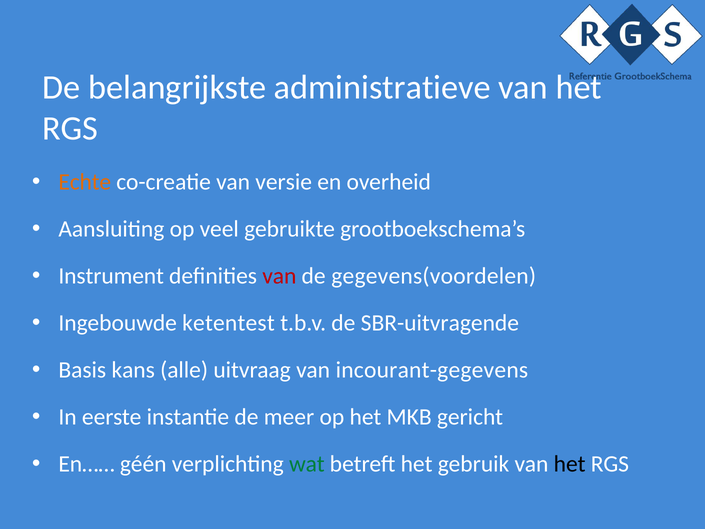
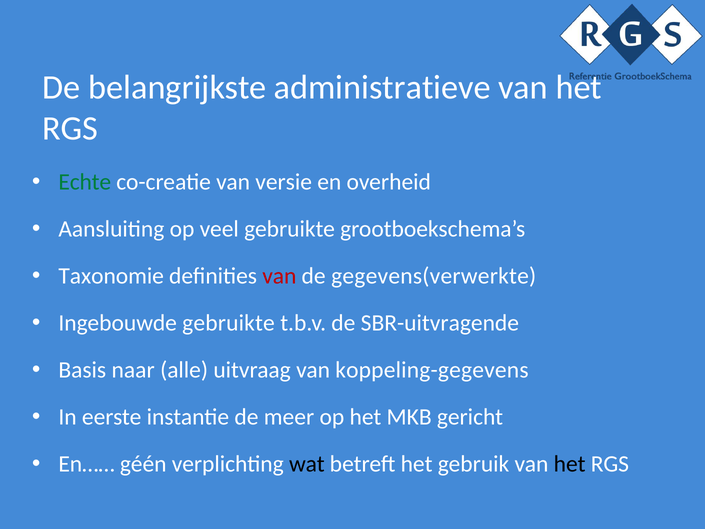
Echte colour: orange -> green
Instrument: Instrument -> Taxonomie
gegevens(voordelen: gegevens(voordelen -> gegevens(verwerkte
Ingebouwde ketentest: ketentest -> gebruikte
kans: kans -> naar
incourant-gegevens: incourant-gegevens -> koppeling-gegevens
wat colour: green -> black
